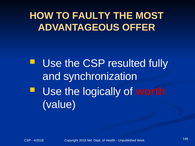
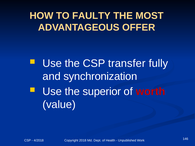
resulted: resulted -> transfer
logically: logically -> superior
